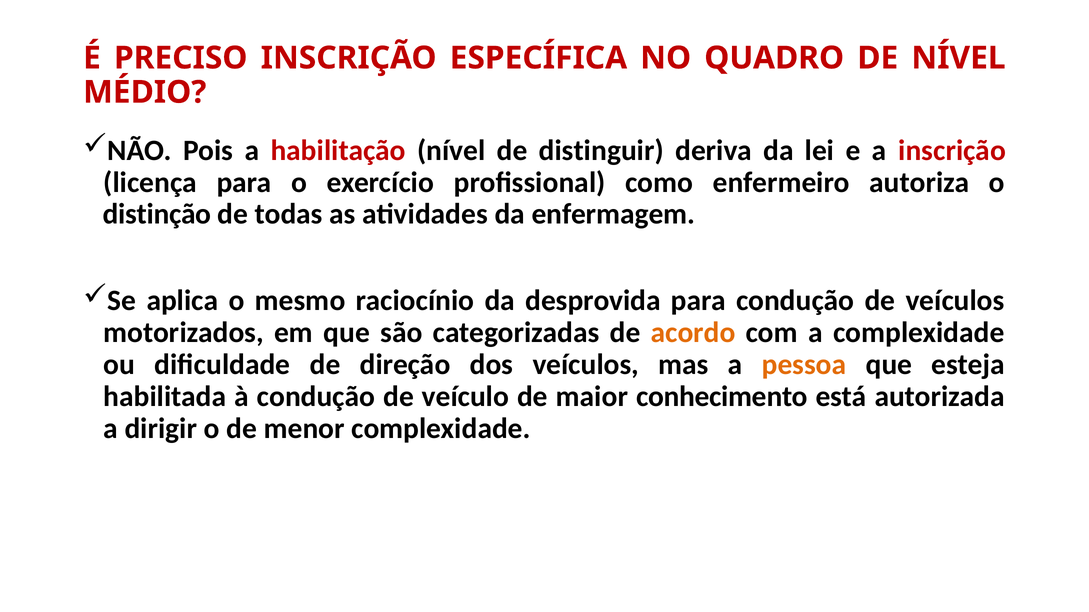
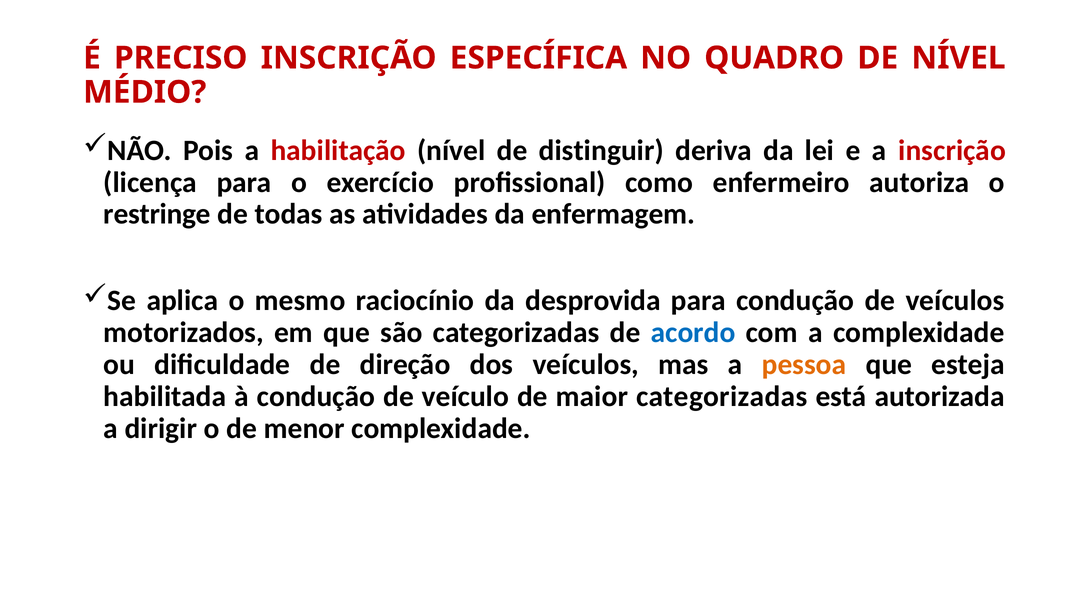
distinção: distinção -> restringe
acordo colour: orange -> blue
maior conhecimento: conhecimento -> categorizadas
